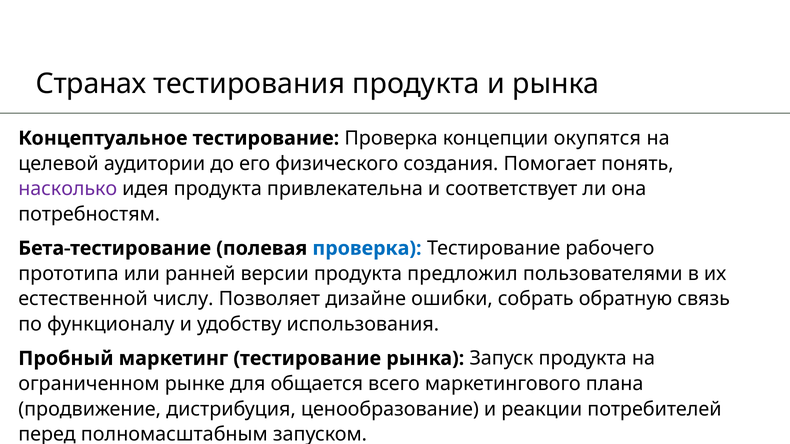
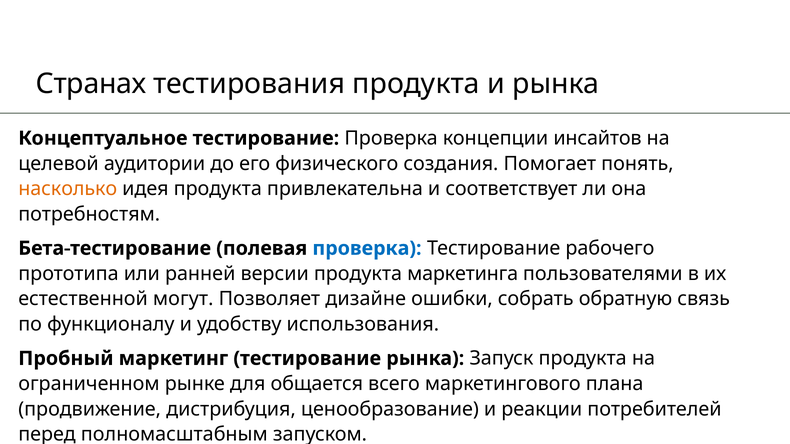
окупятся: окупятся -> инсайтов
насколько colour: purple -> orange
предложил: предложил -> маркетинга
числу: числу -> могут
